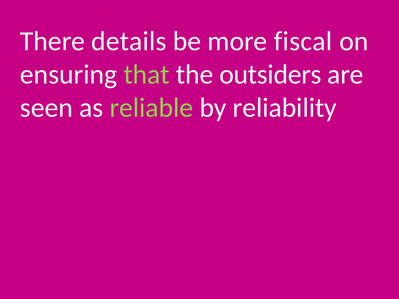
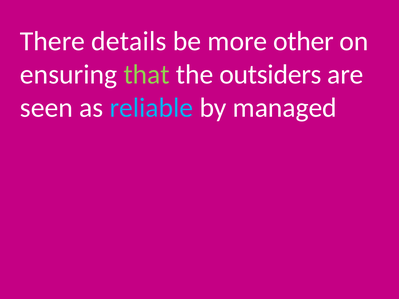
fiscal: fiscal -> other
reliable colour: light green -> light blue
reliability: reliability -> managed
